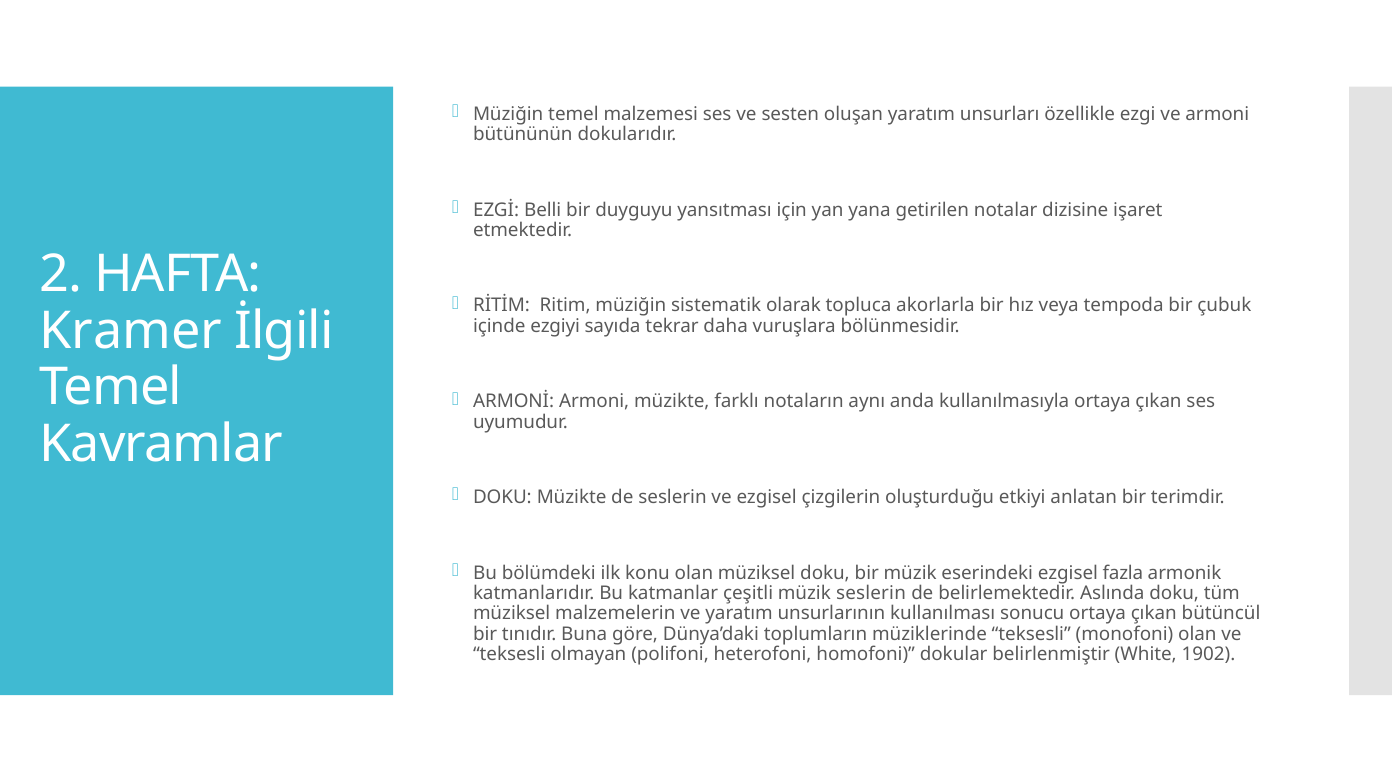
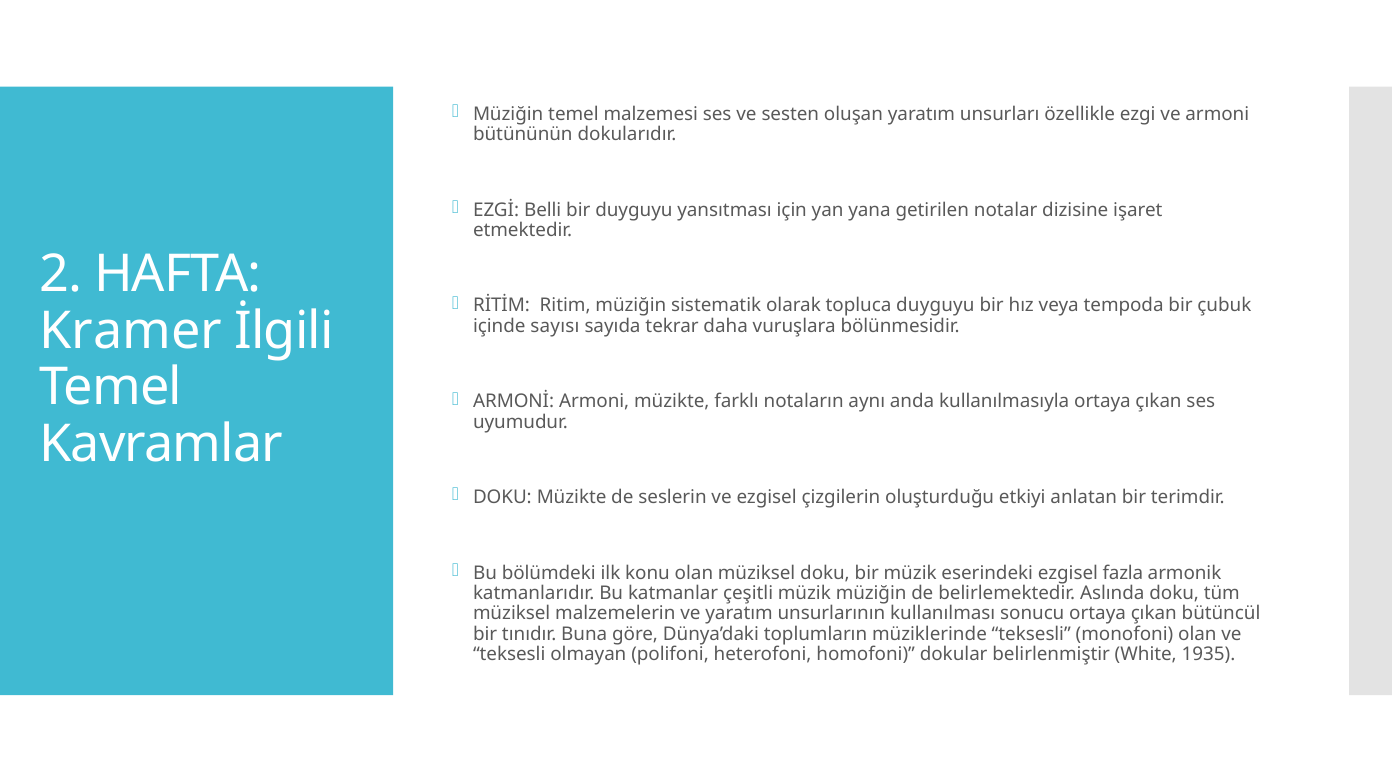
topluca akorlarla: akorlarla -> duyguyu
ezgiyi: ezgiyi -> sayısı
müzik seslerin: seslerin -> müziğin
1902: 1902 -> 1935
